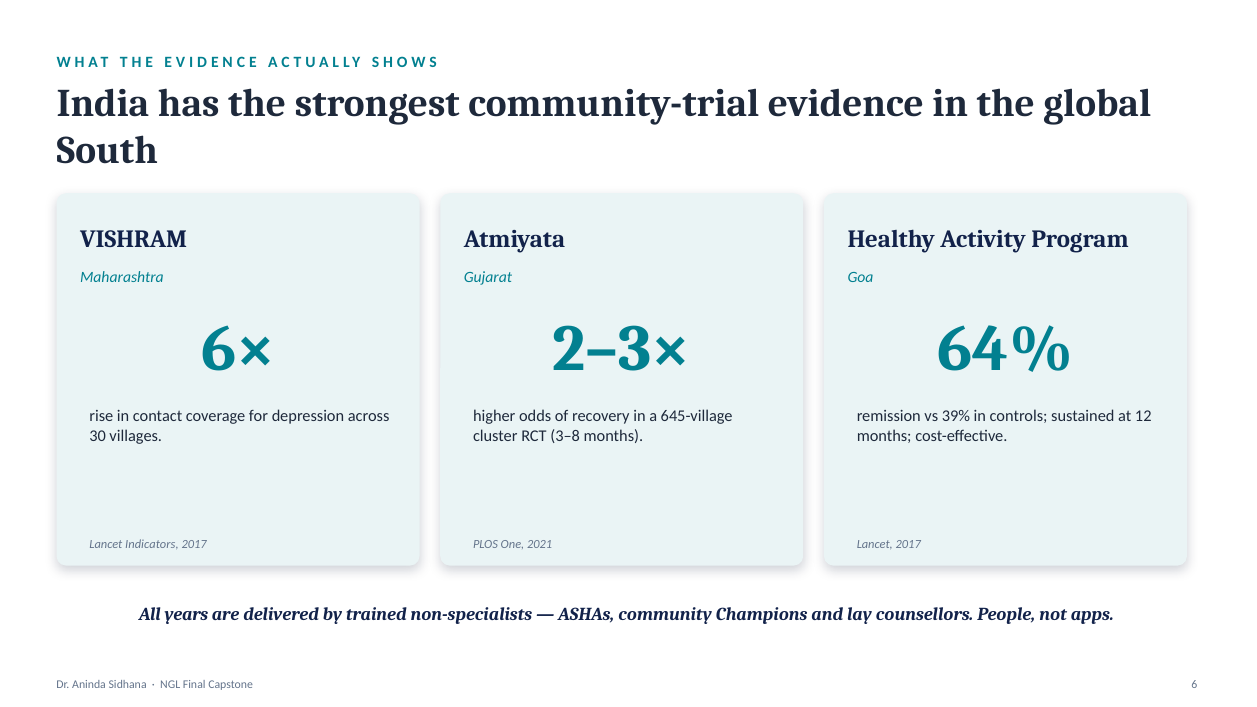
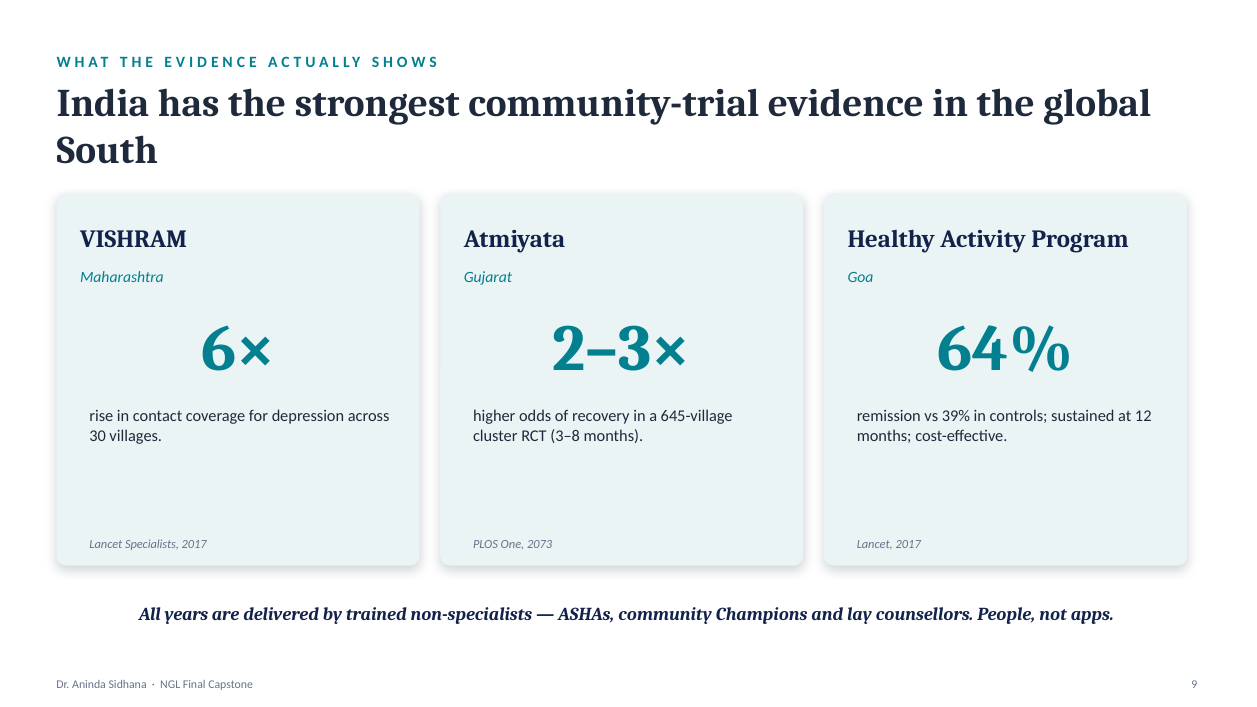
Indicators: Indicators -> Specialists
2021: 2021 -> 2073
6: 6 -> 9
